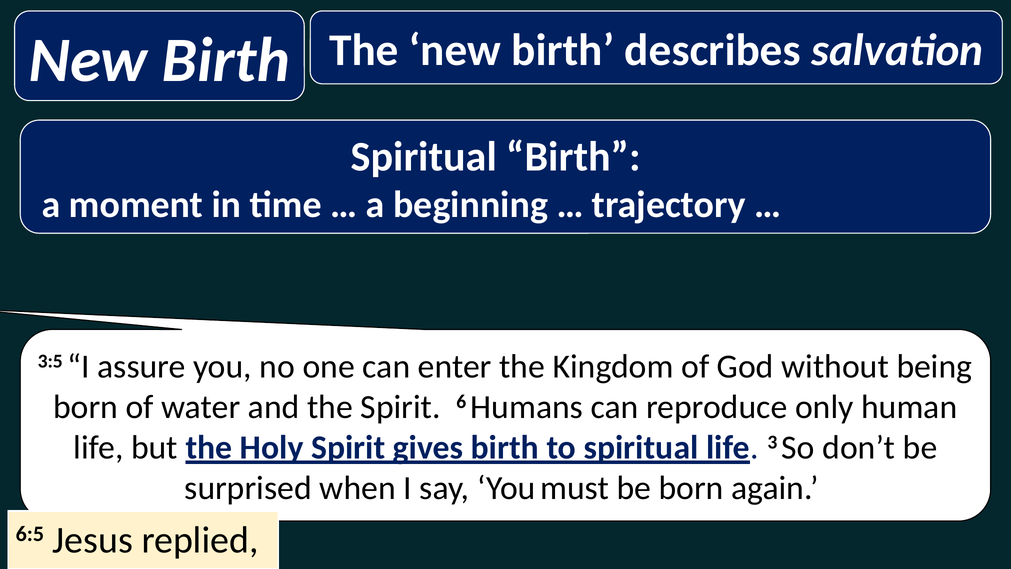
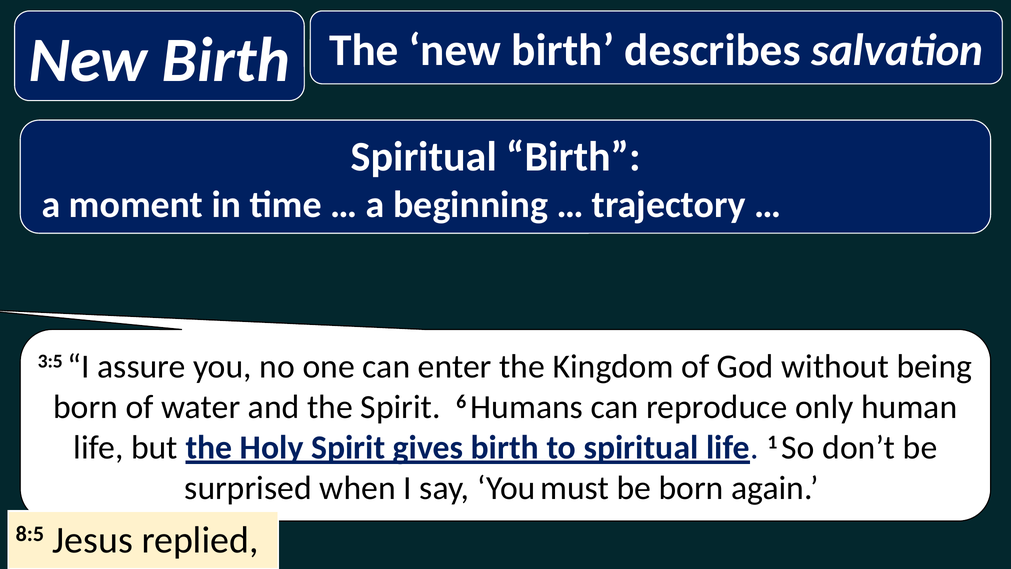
3: 3 -> 1
6:5: 6:5 -> 8:5
